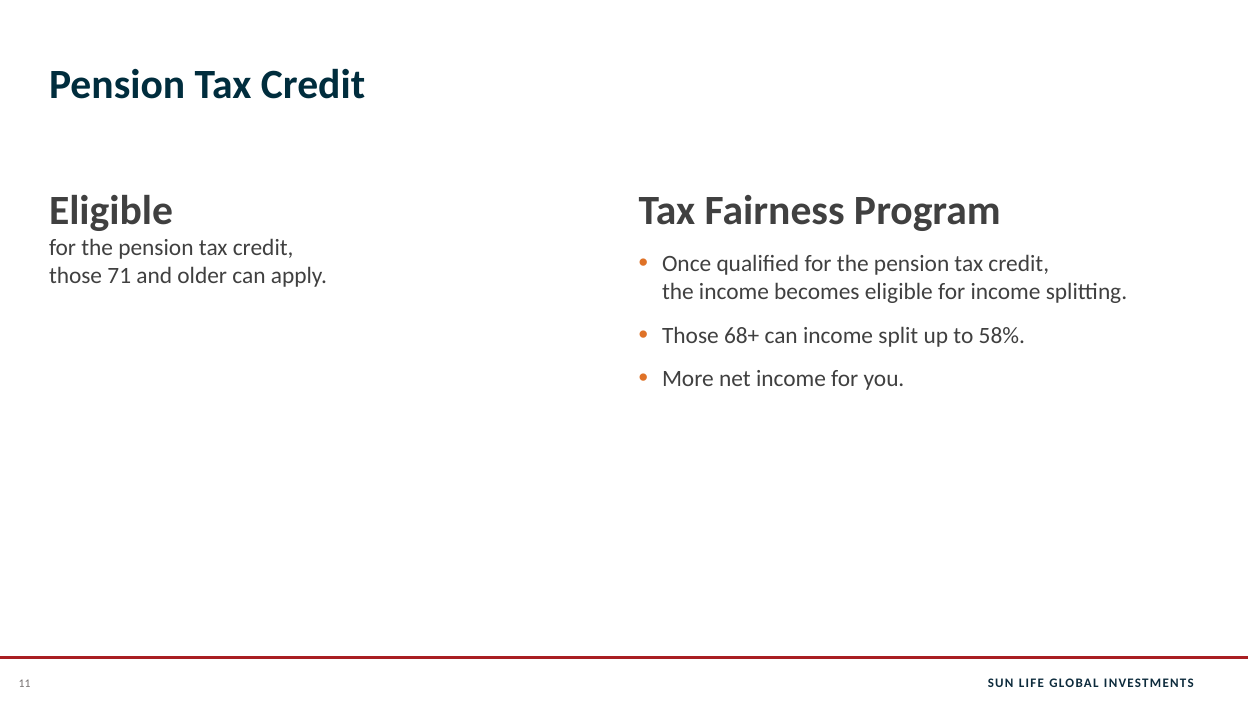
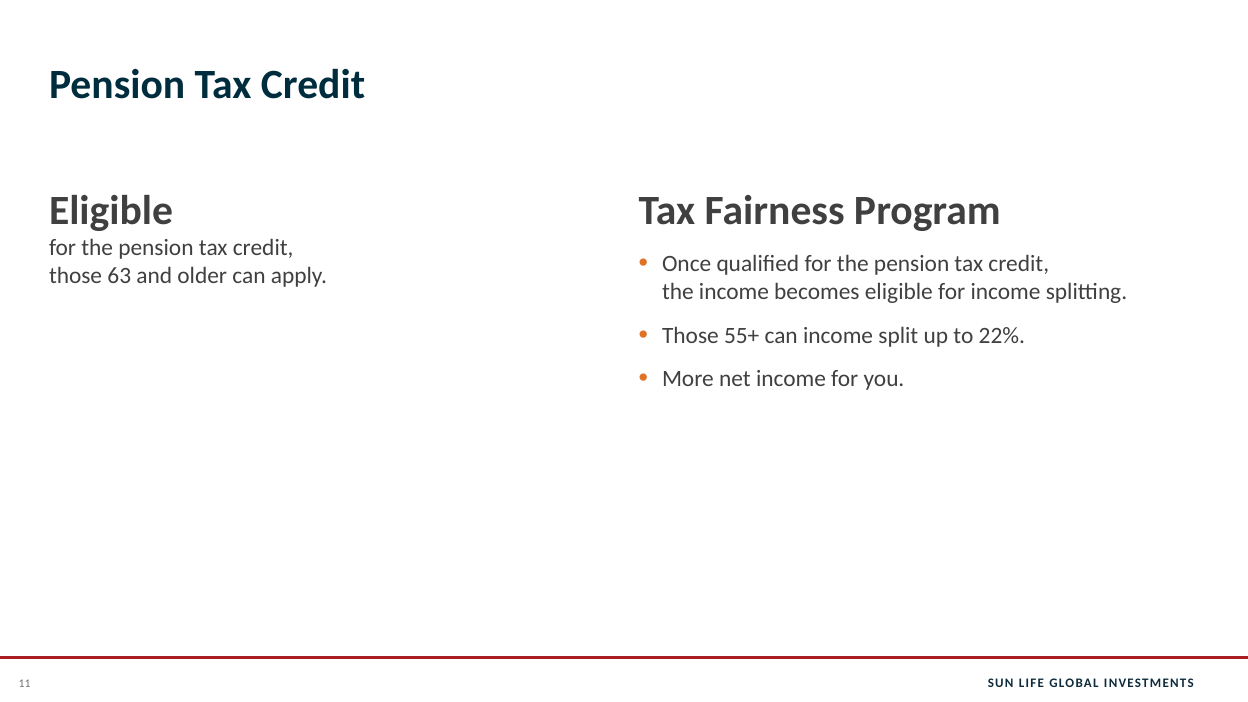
71: 71 -> 63
68+: 68+ -> 55+
58%: 58% -> 22%
